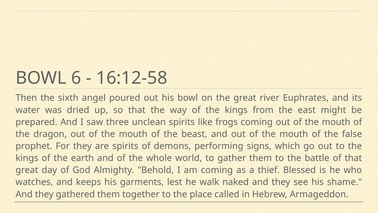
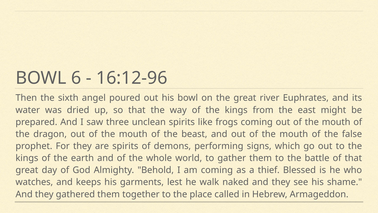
16:12-58: 16:12-58 -> 16:12-96
